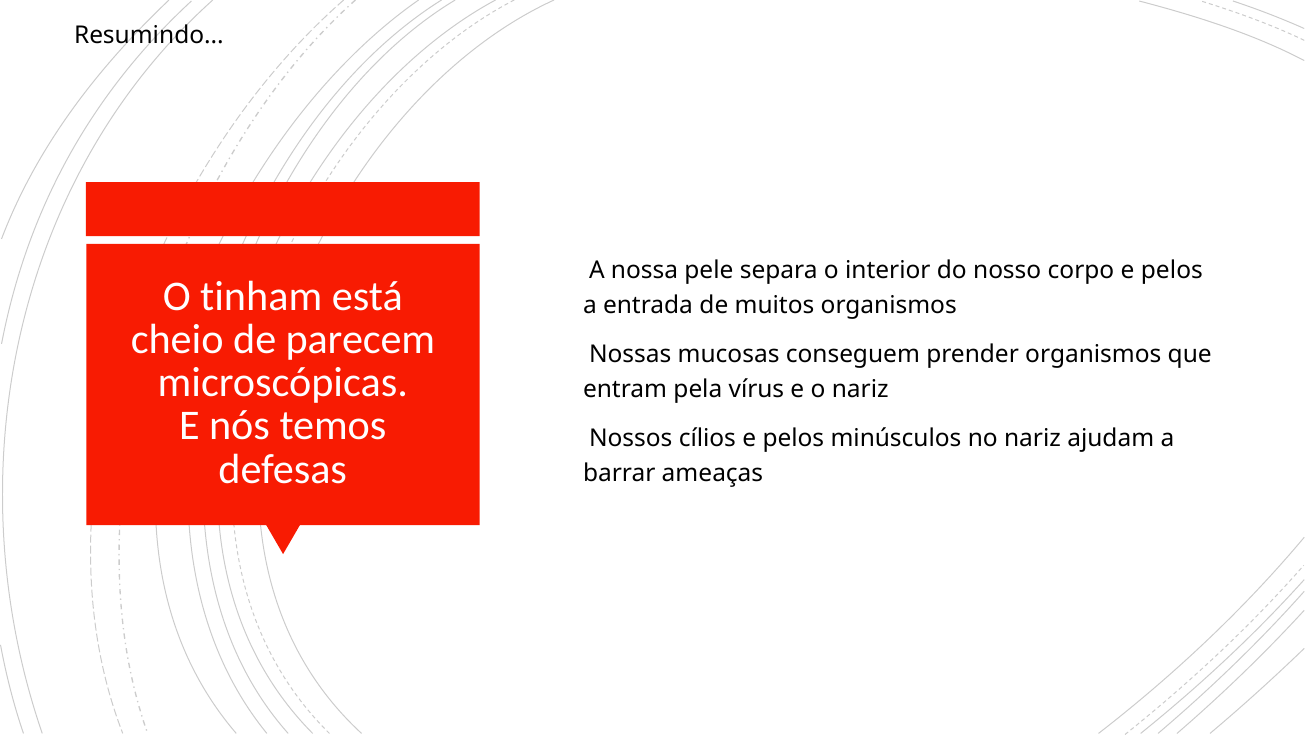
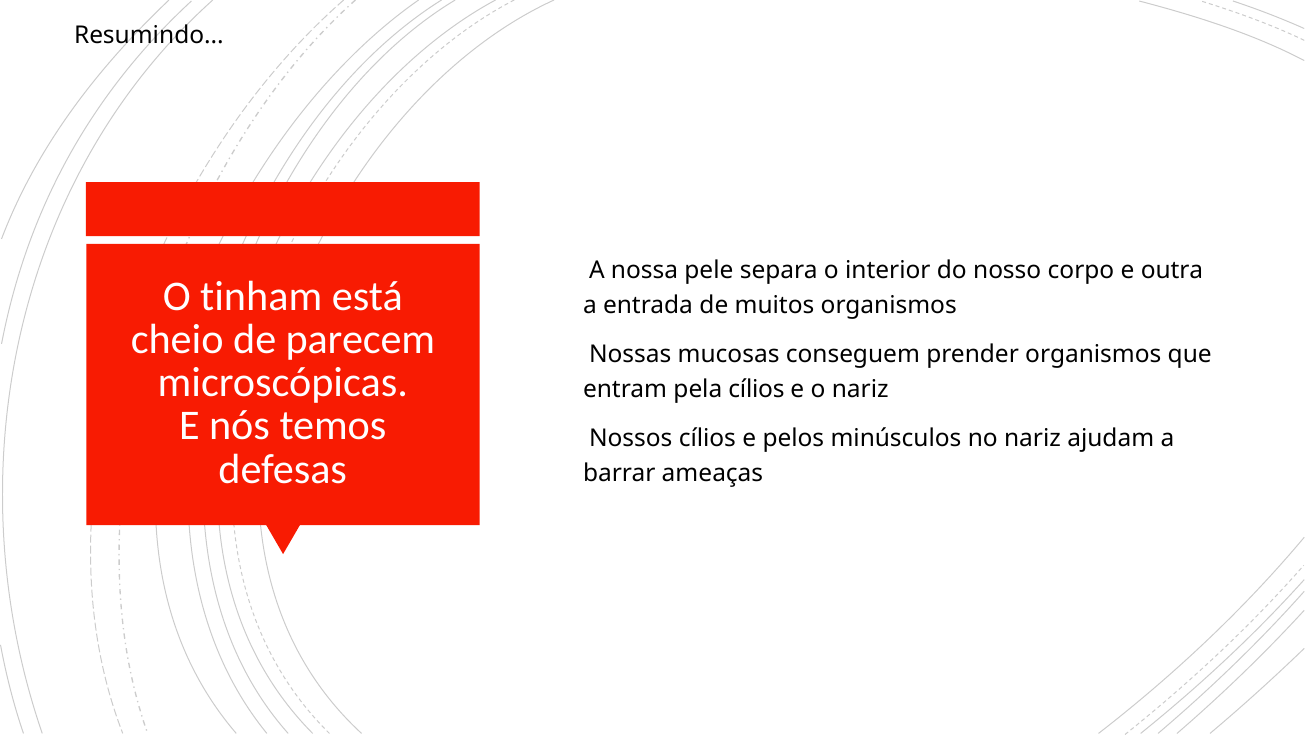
corpo e pelos: pelos -> outra
pela vírus: vírus -> cílios
